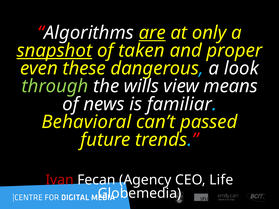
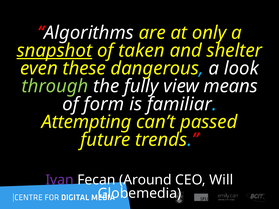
are underline: present -> none
proper: proper -> shelter
wills: wills -> fully
news: news -> form
Behavioral: Behavioral -> Attempting
Ivan colour: red -> purple
Agency: Agency -> Around
Life: Life -> Will
